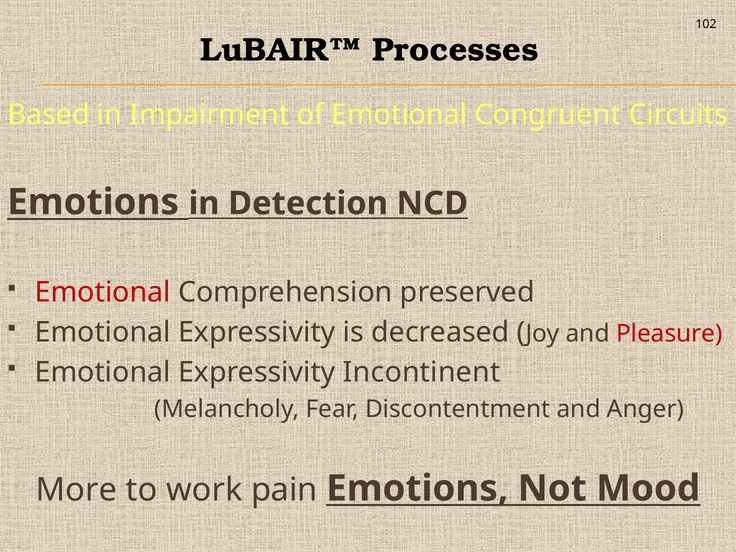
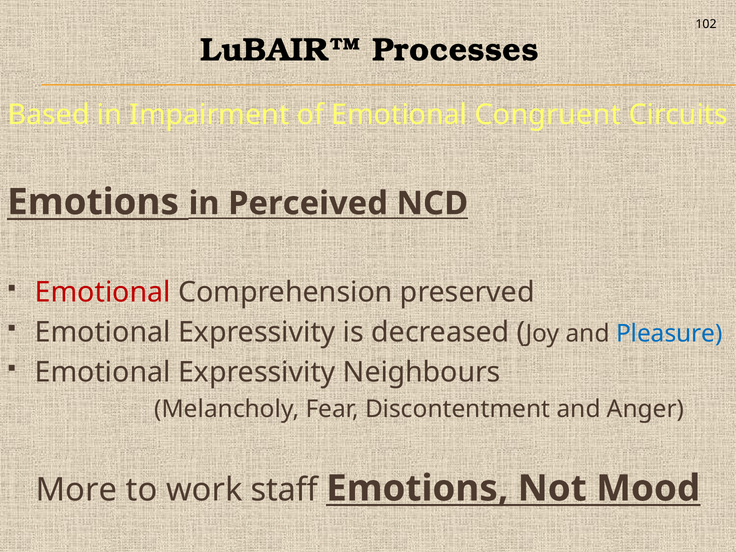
Detection: Detection -> Perceived
Pleasure colour: red -> blue
Incontinent: Incontinent -> Neighbours
pain: pain -> staff
